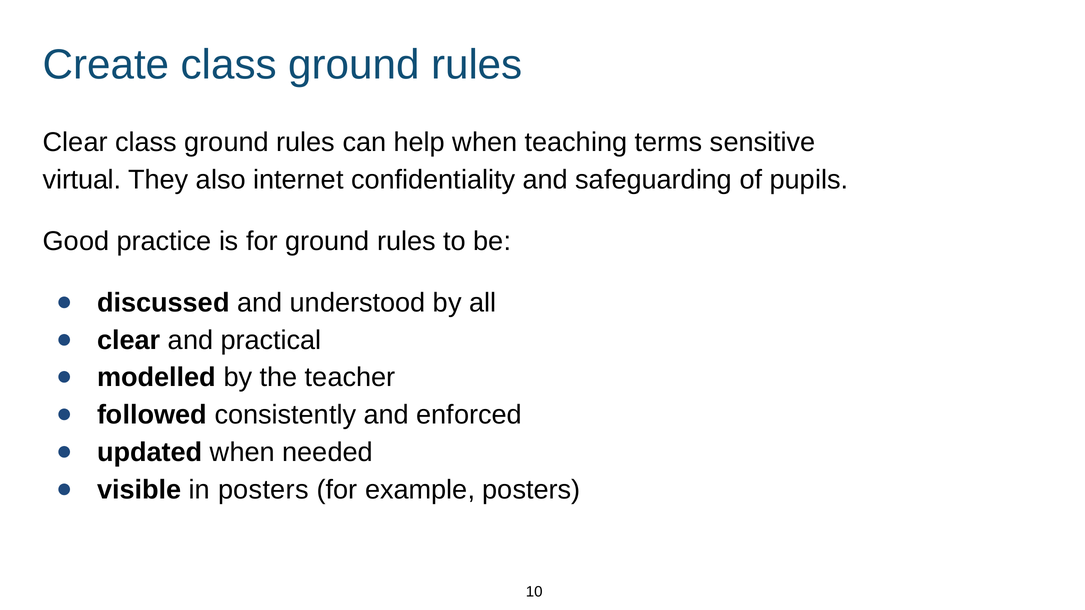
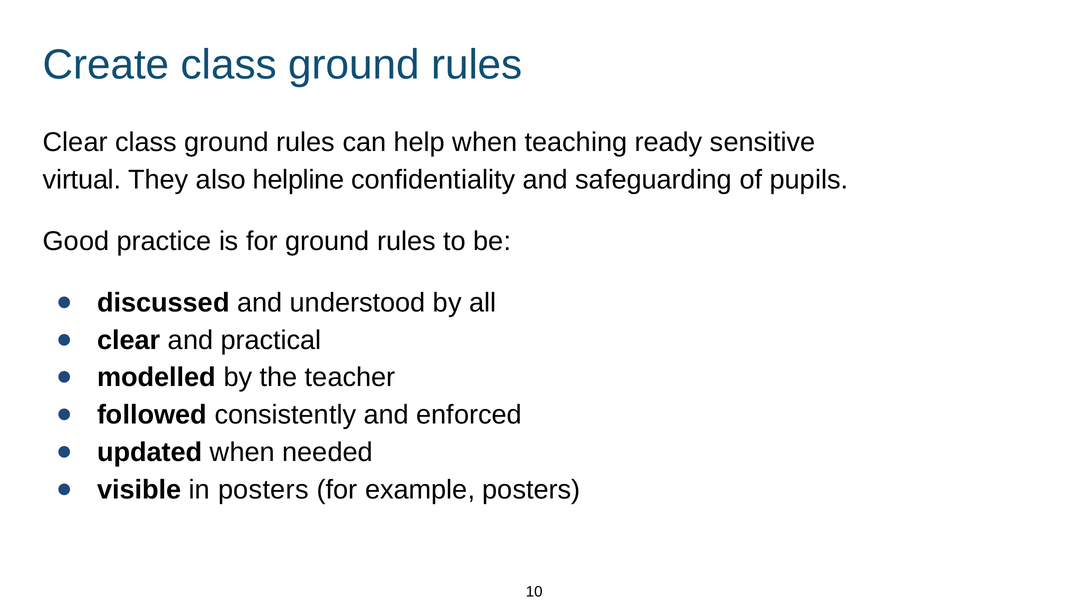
terms: terms -> ready
internet: internet -> helpline
